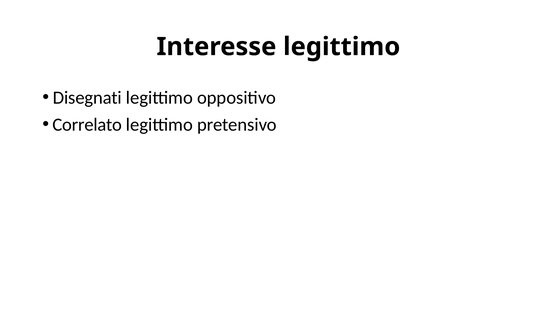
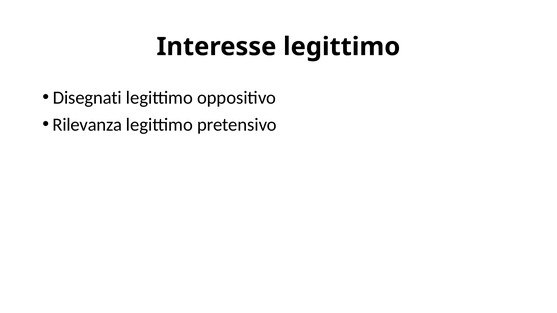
Correlato: Correlato -> Rilevanza
